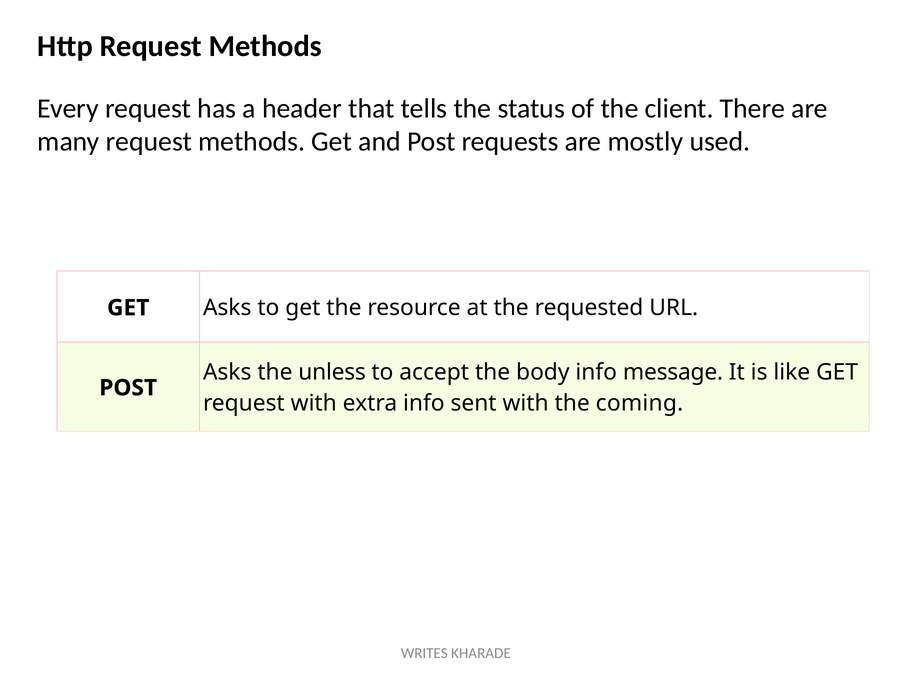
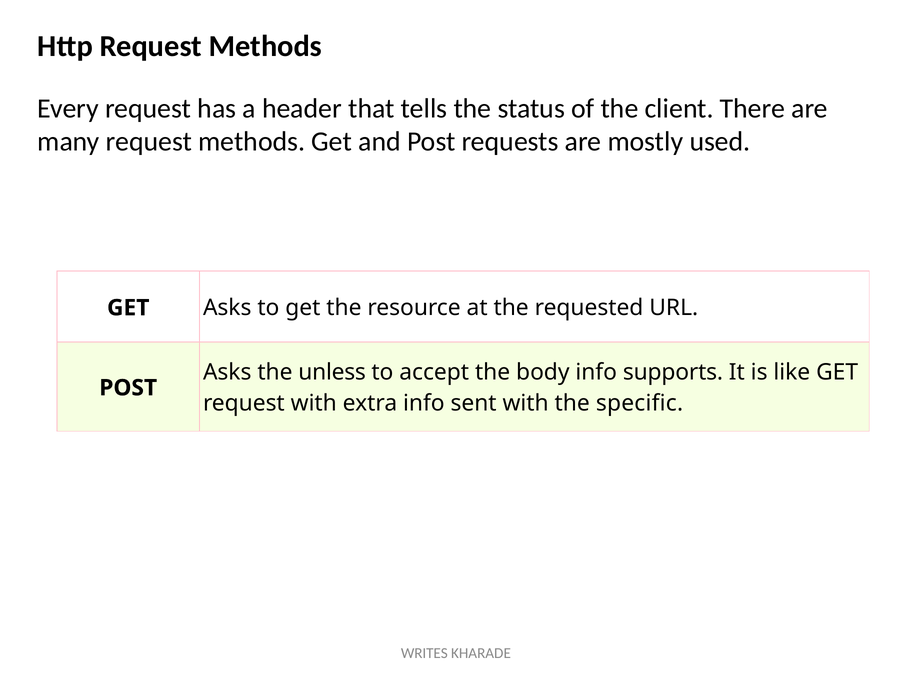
message: message -> supports
coming: coming -> specific
